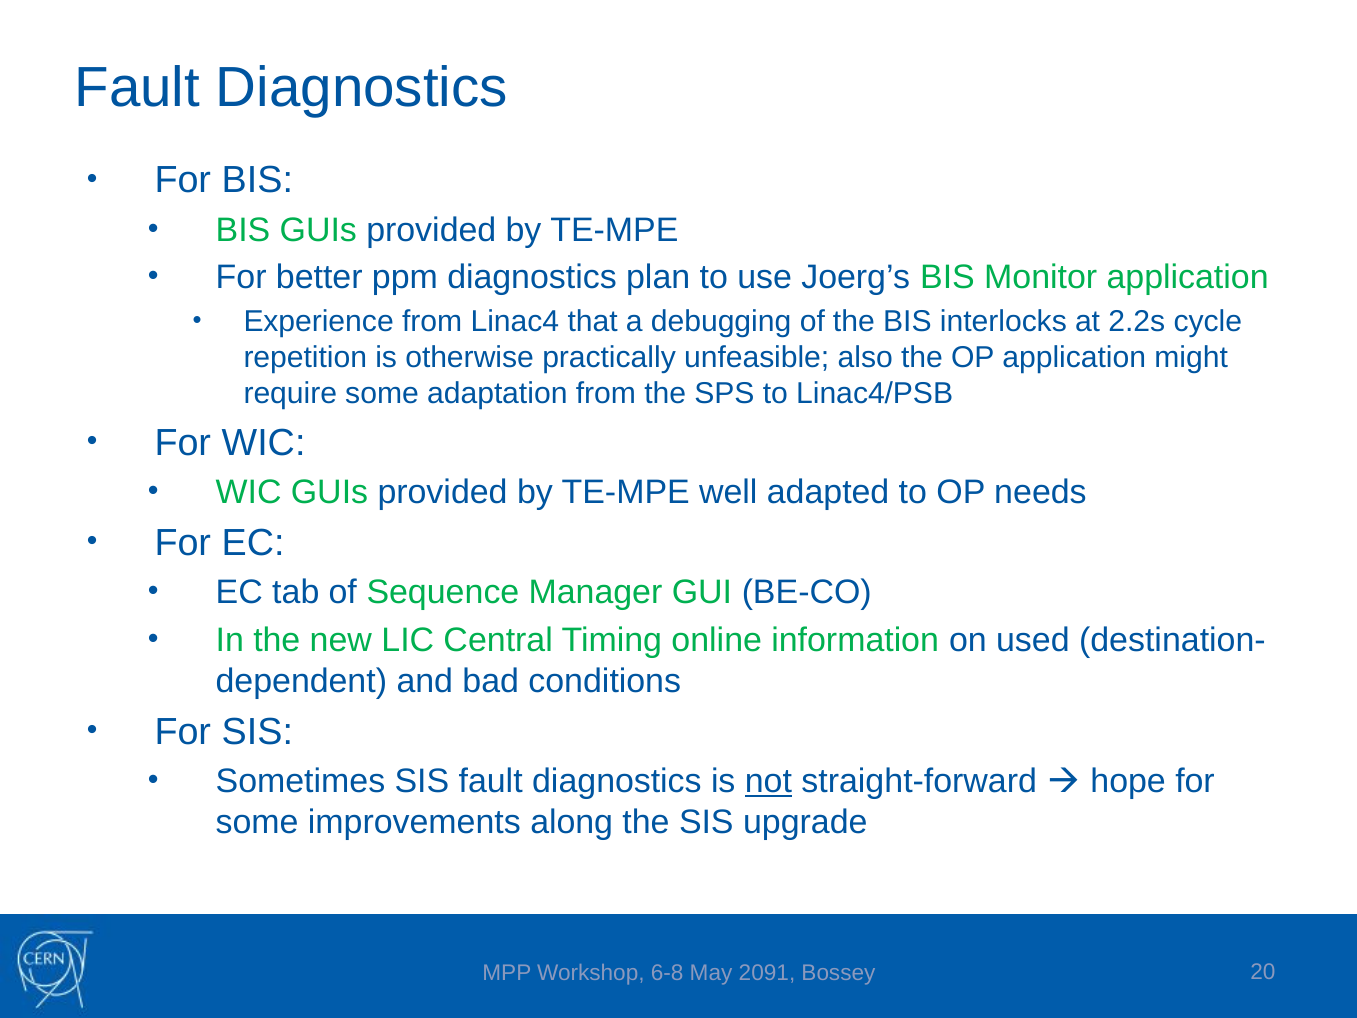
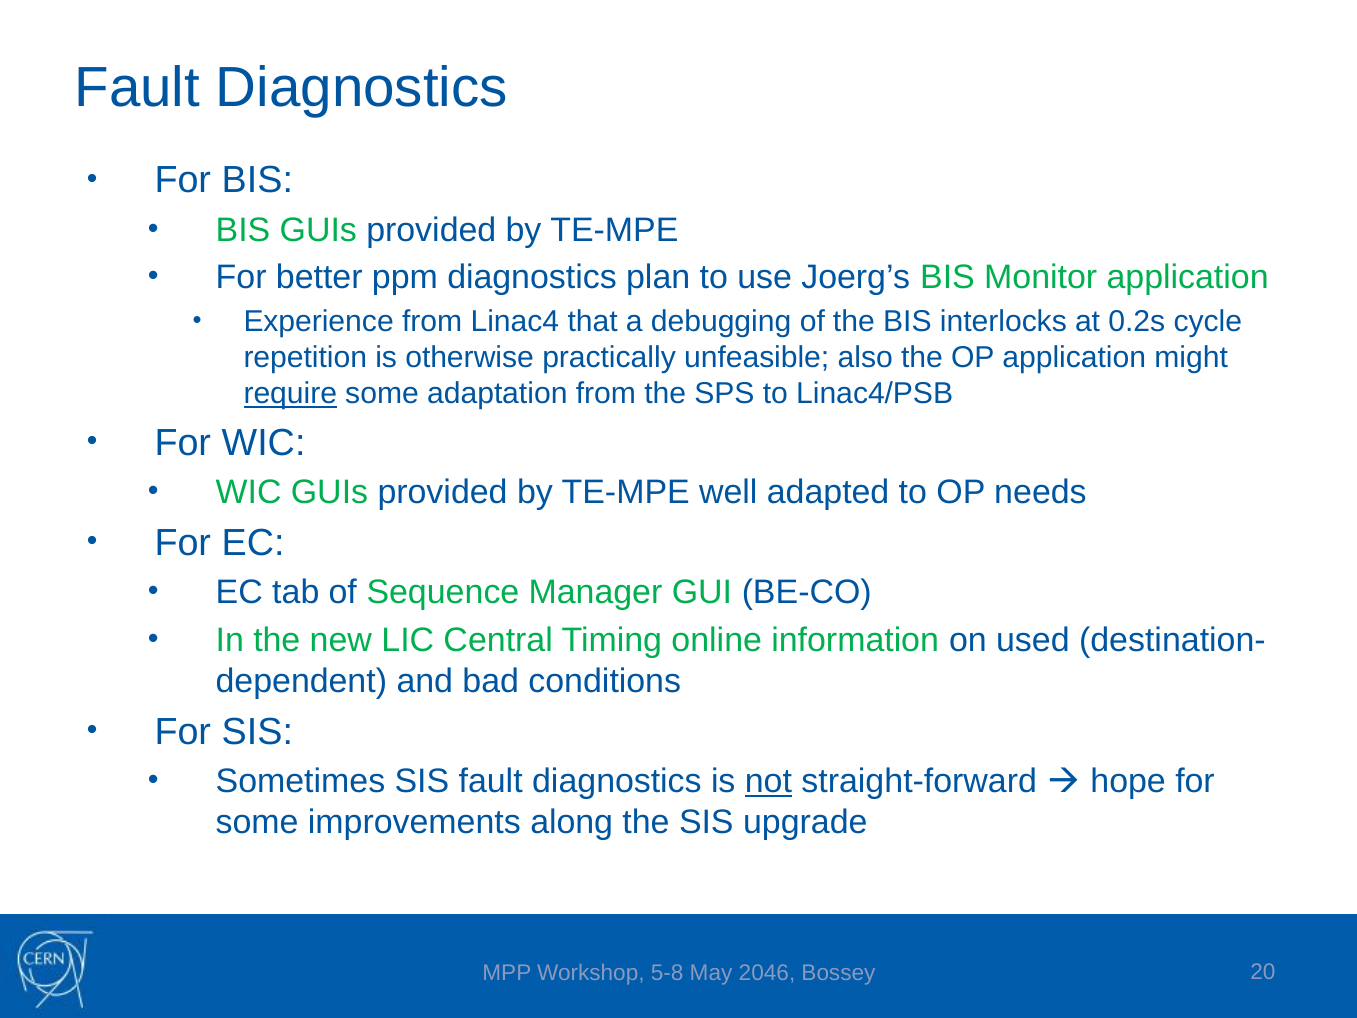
2.2s: 2.2s -> 0.2s
require underline: none -> present
6-8: 6-8 -> 5-8
2091: 2091 -> 2046
